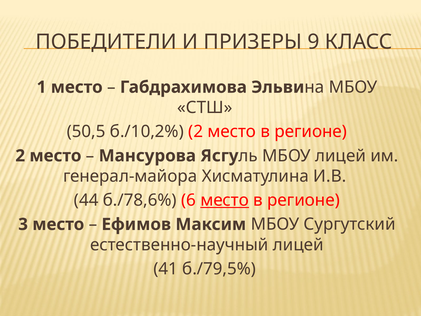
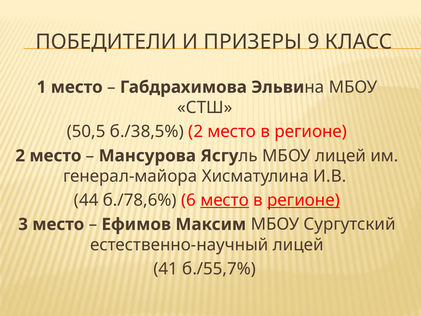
б./10,2%: б./10,2% -> б./38,5%
регионе at (304, 200) underline: none -> present
б./79,5%: б./79,5% -> б./55,7%
